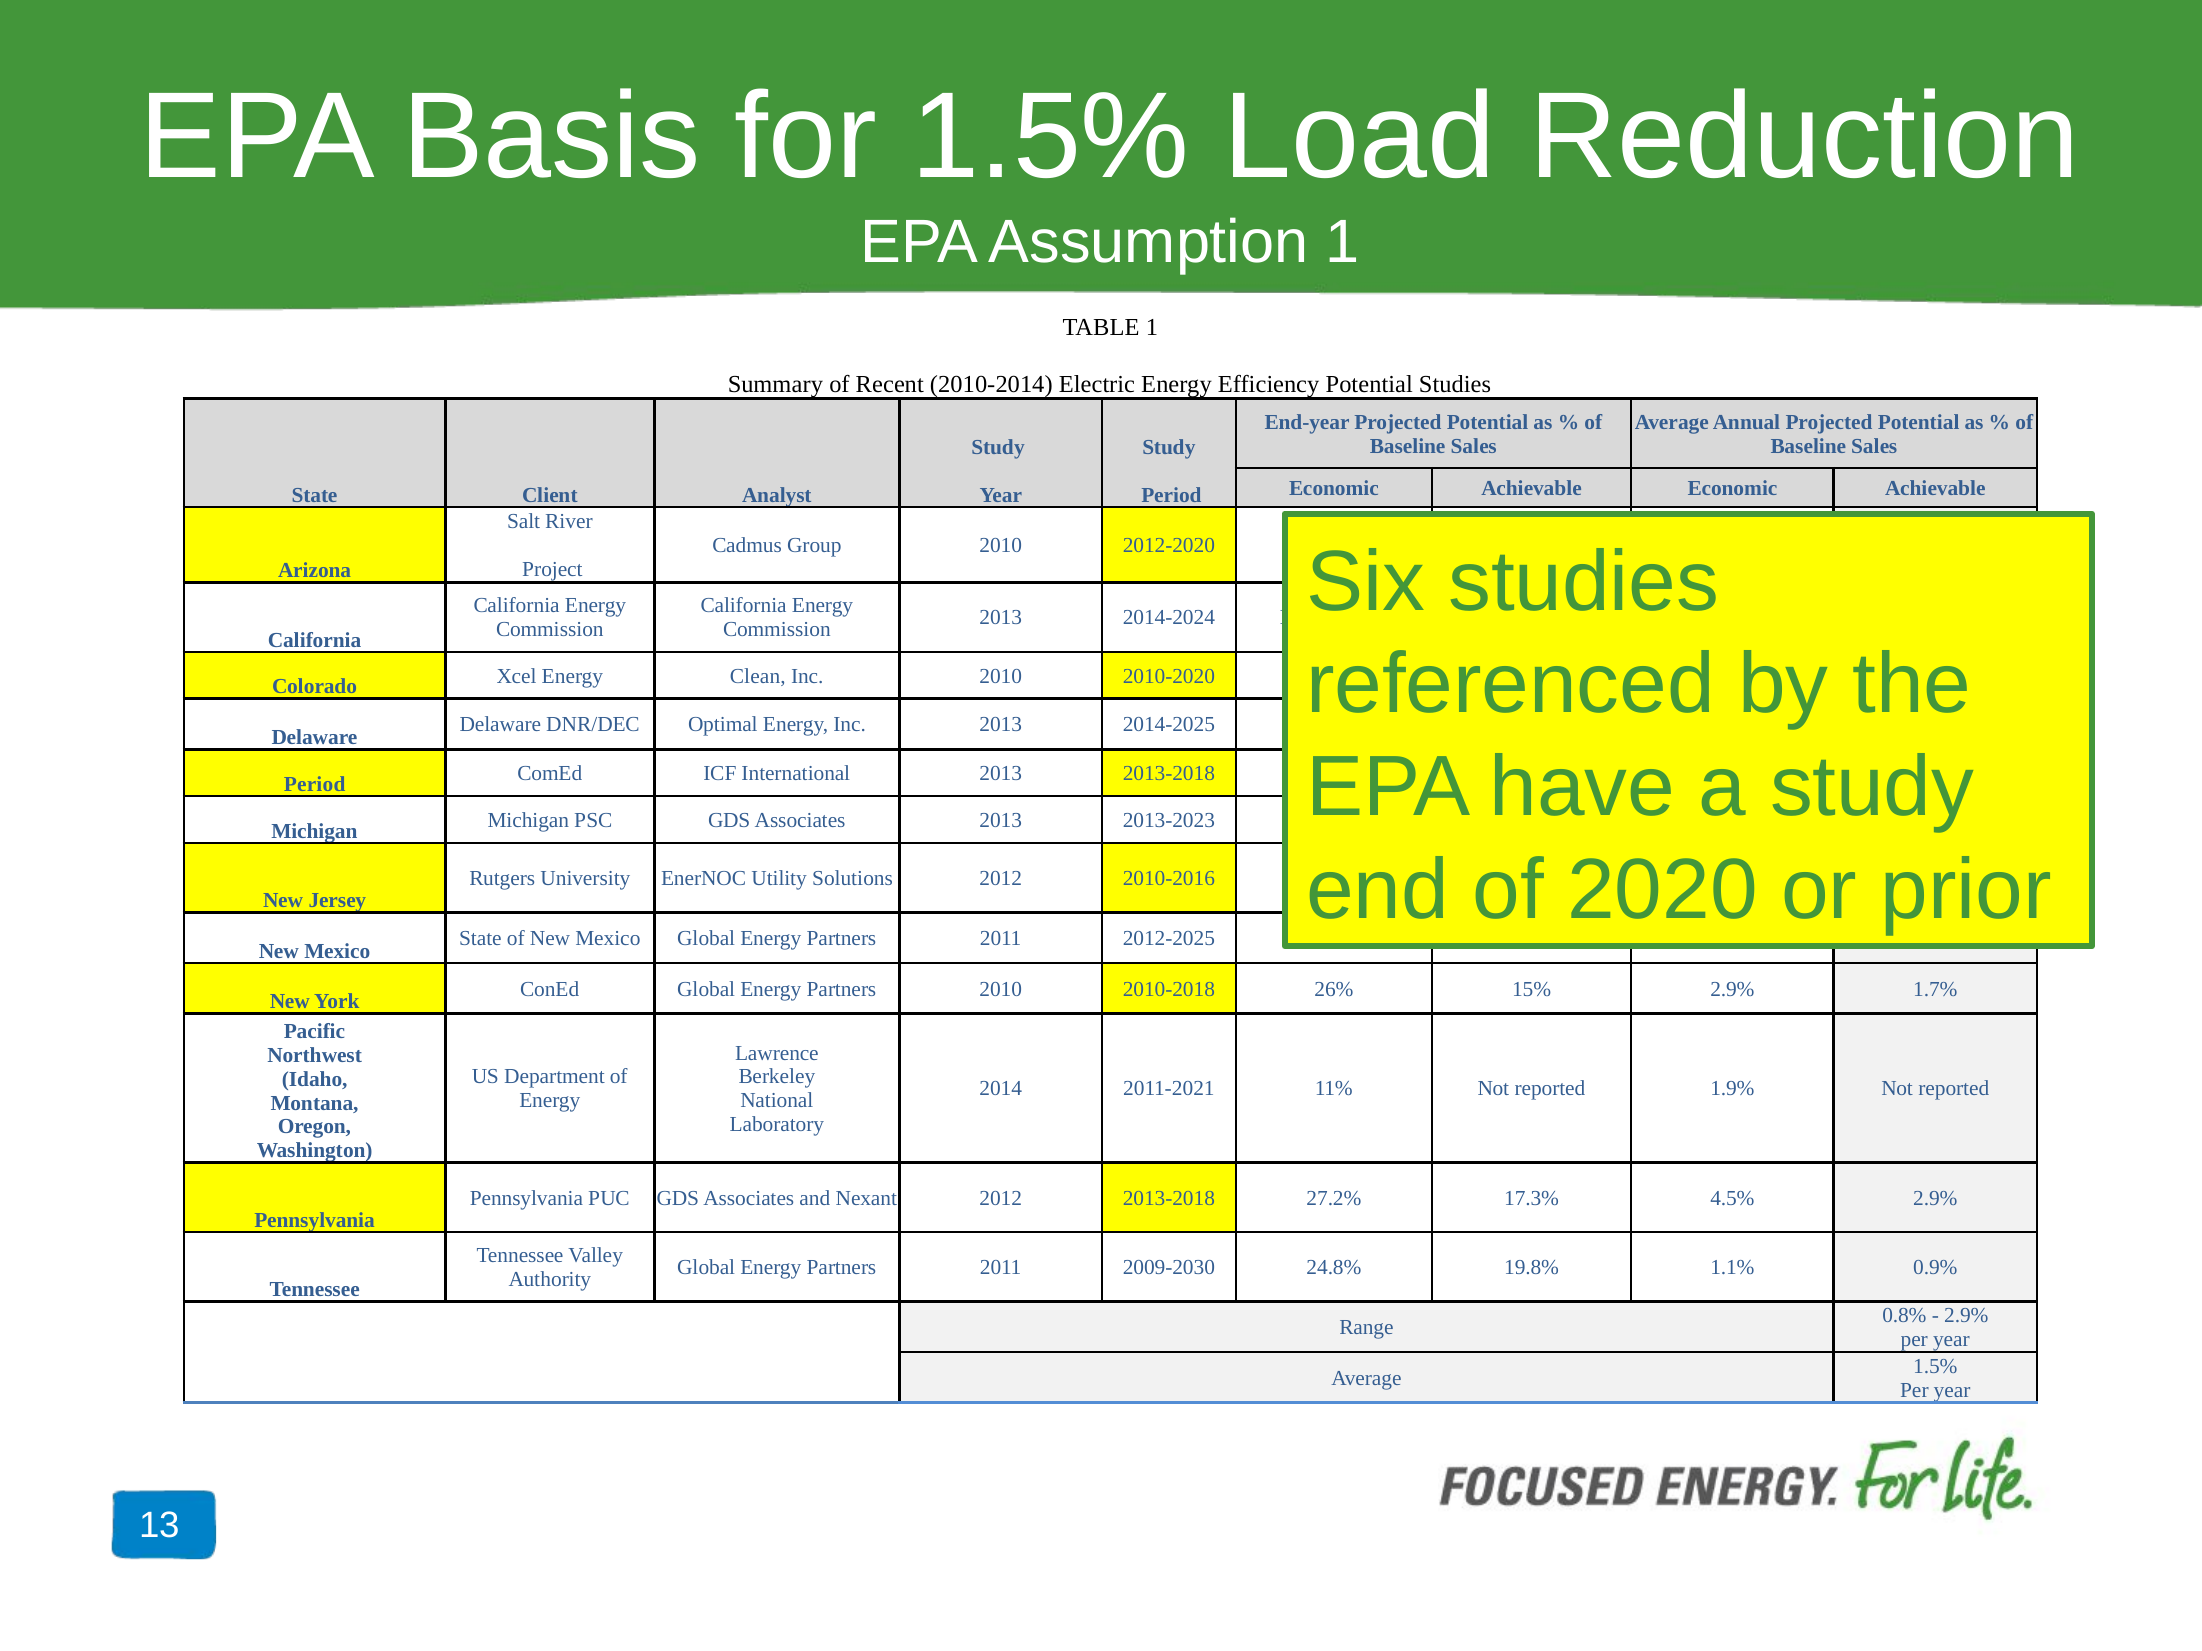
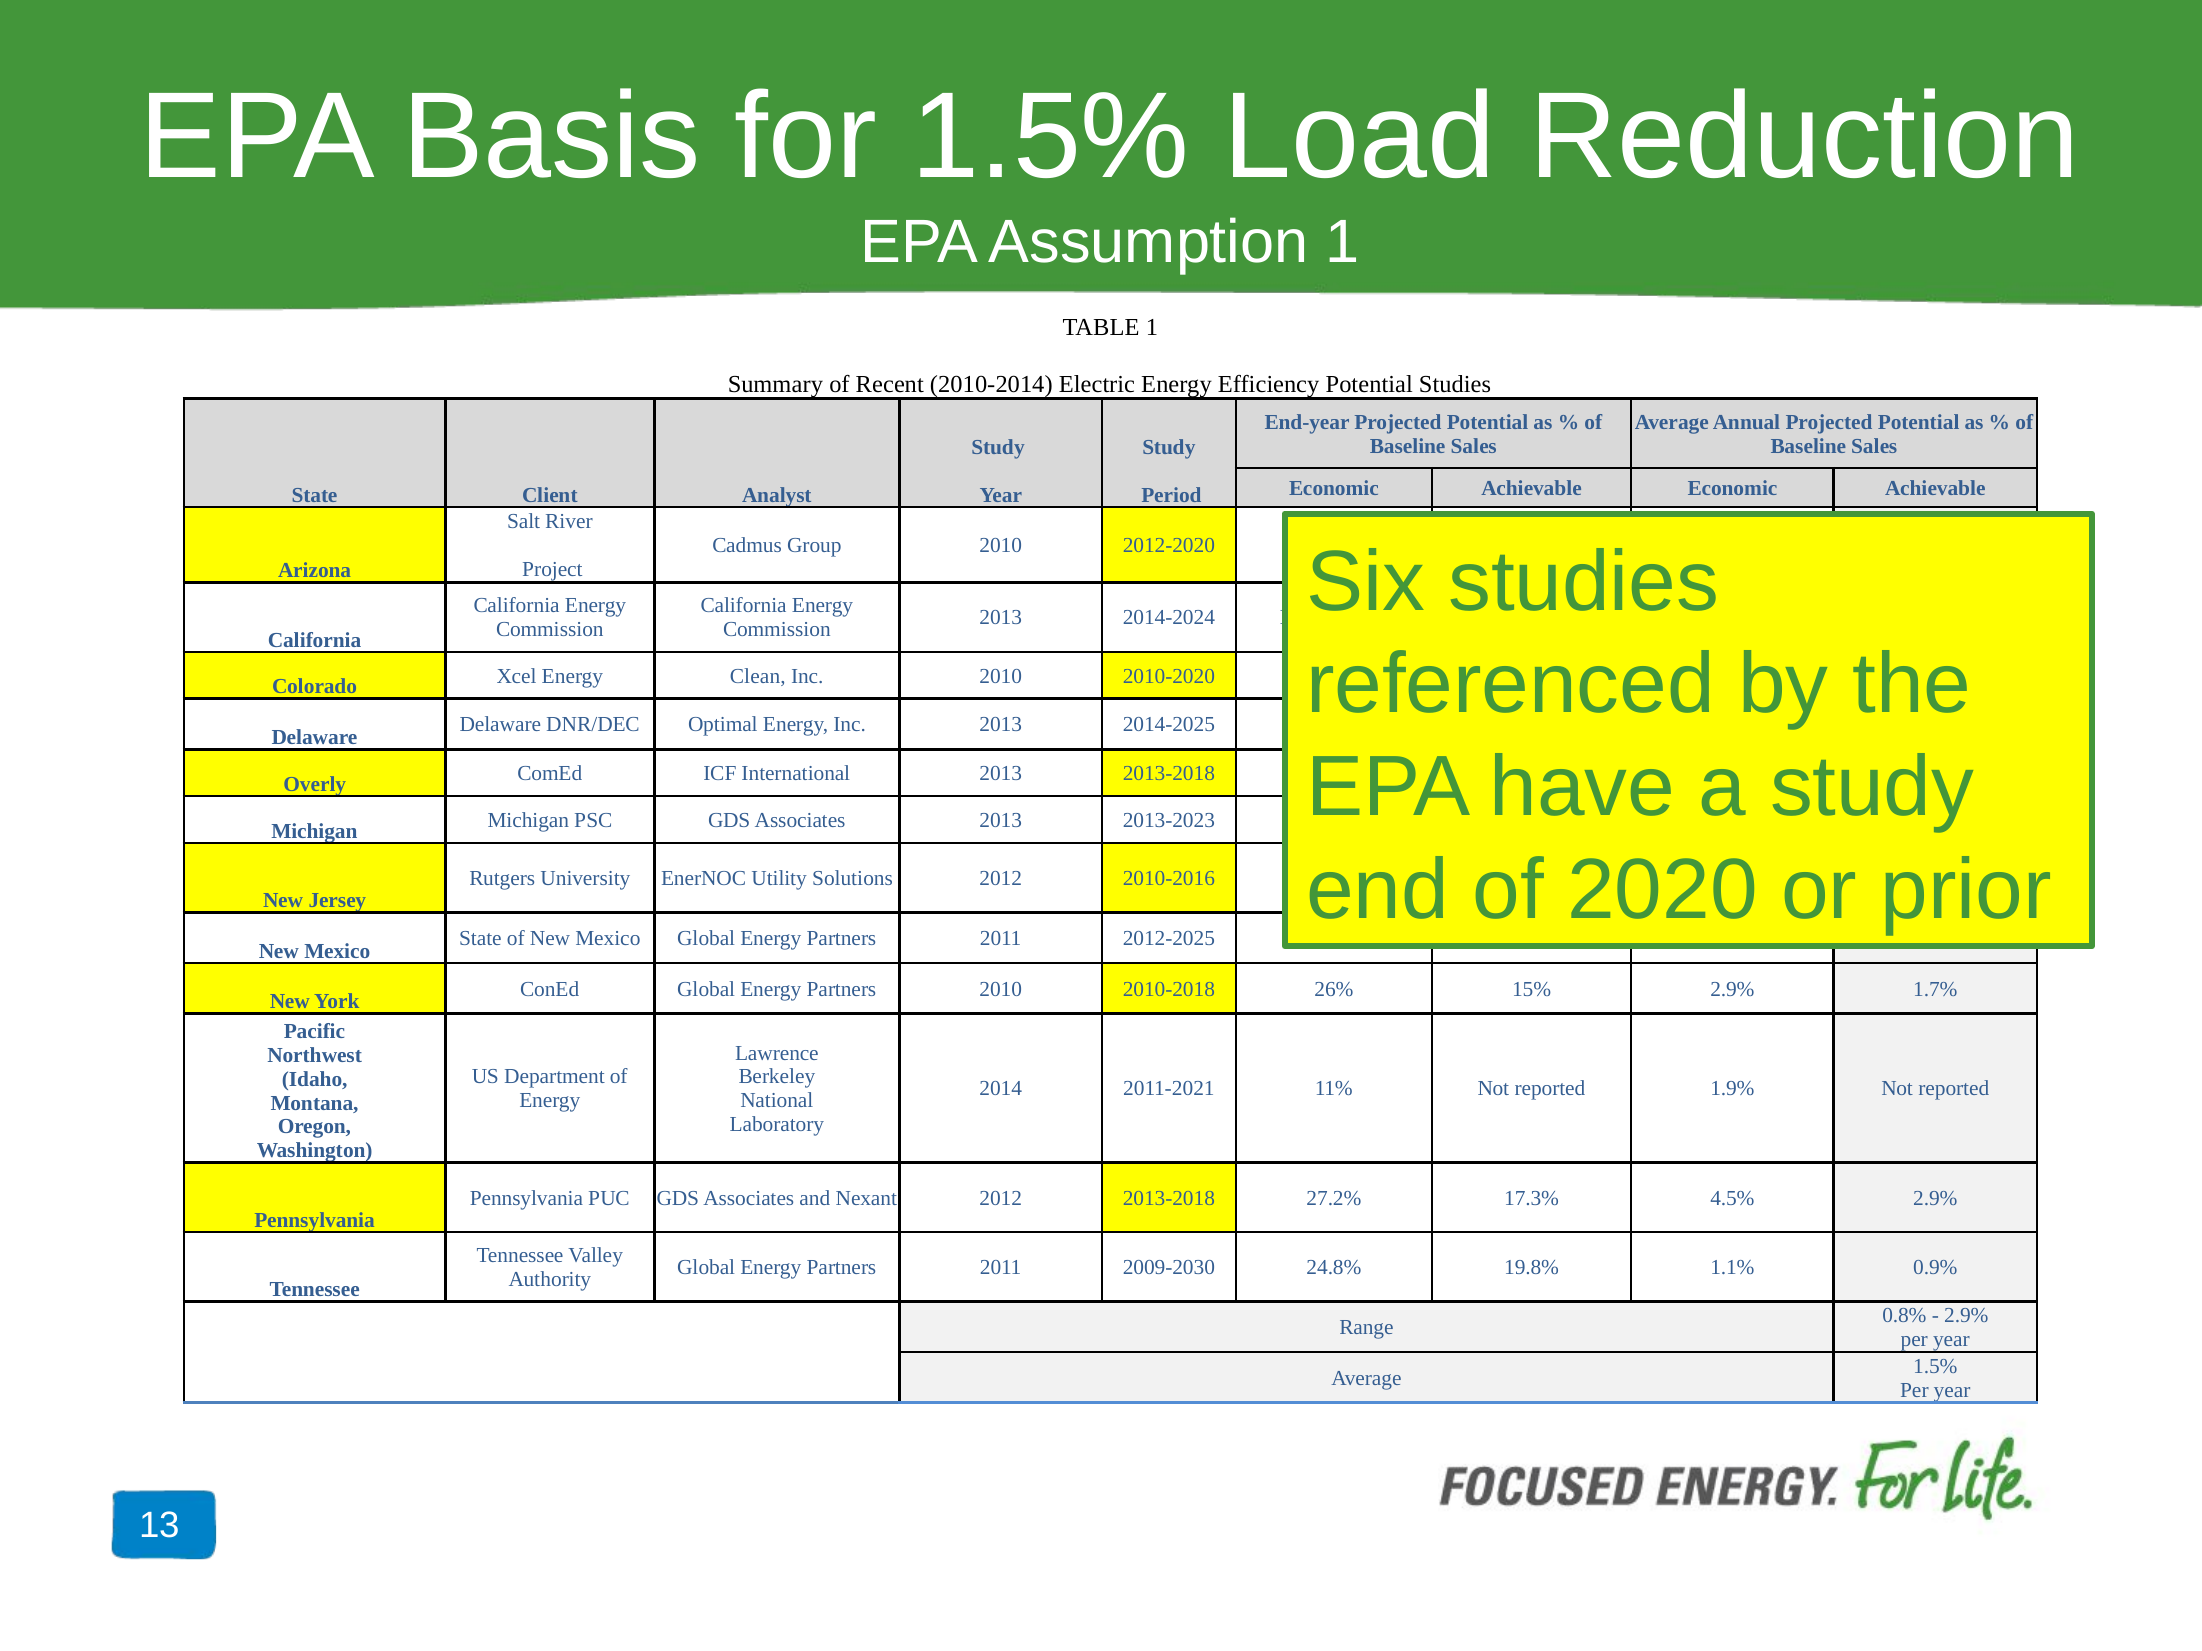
Period at (315, 784): Period -> Overly
